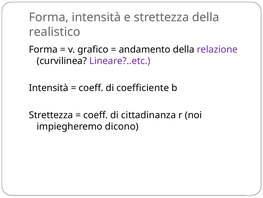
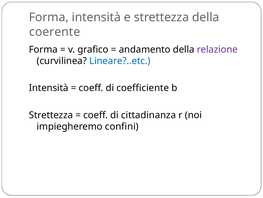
realistico: realistico -> coerente
Lineare?..etc colour: purple -> blue
dicono: dicono -> confini
